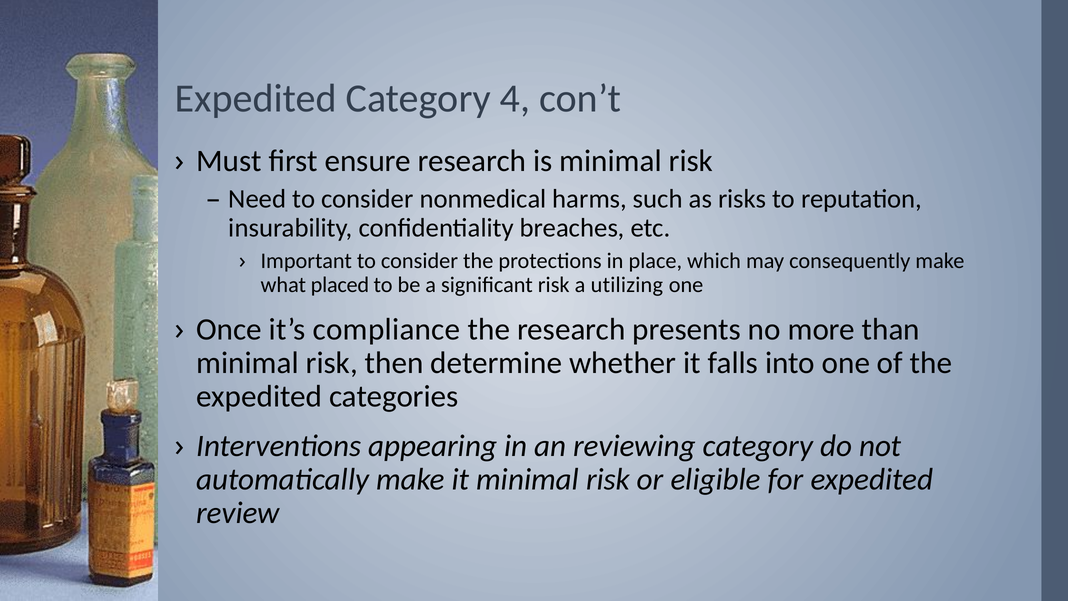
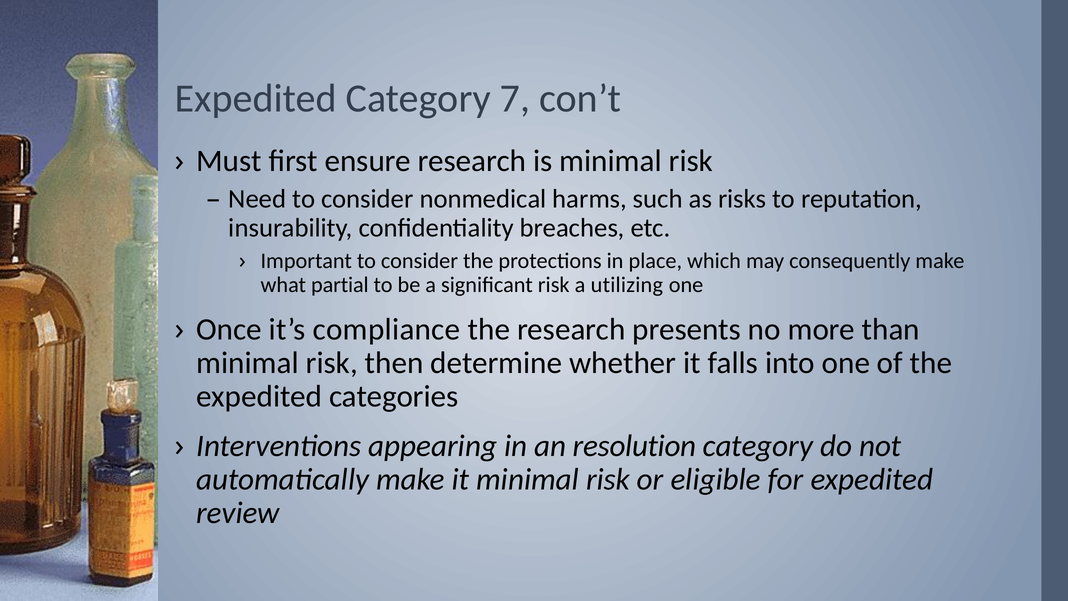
4: 4 -> 7
placed: placed -> partial
reviewing: reviewing -> resolution
